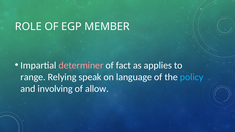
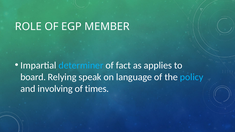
determiner colour: pink -> light blue
range: range -> board
allow: allow -> times
